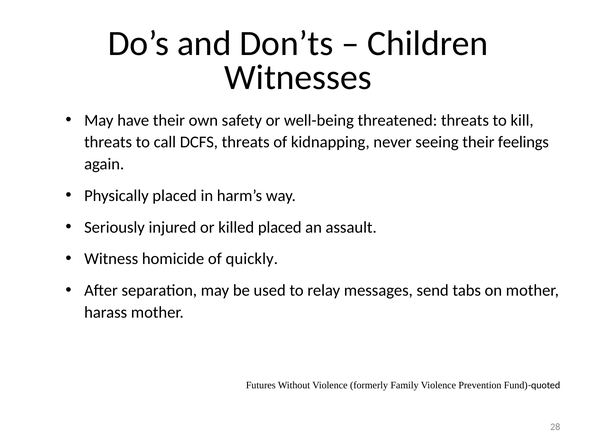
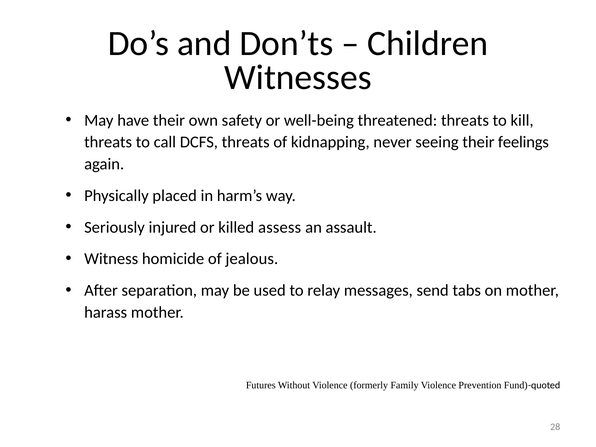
killed placed: placed -> assess
quickly: quickly -> jealous
